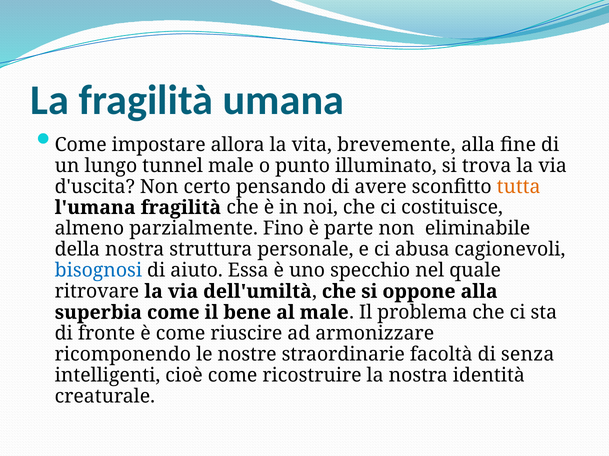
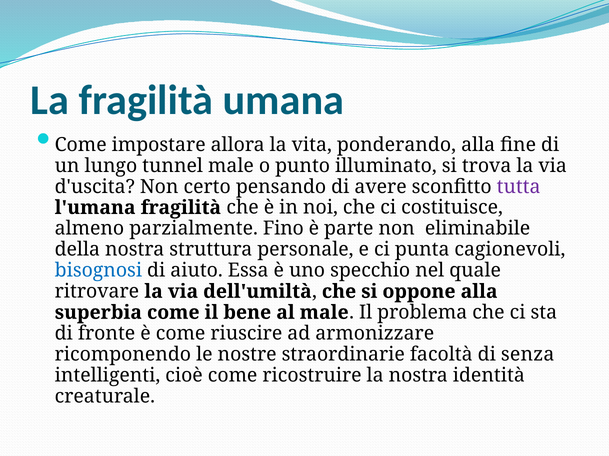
brevemente: brevemente -> ponderando
tutta colour: orange -> purple
abusa: abusa -> punta
